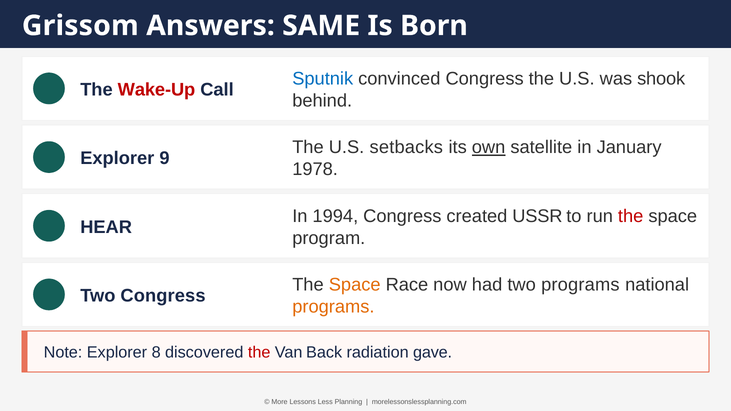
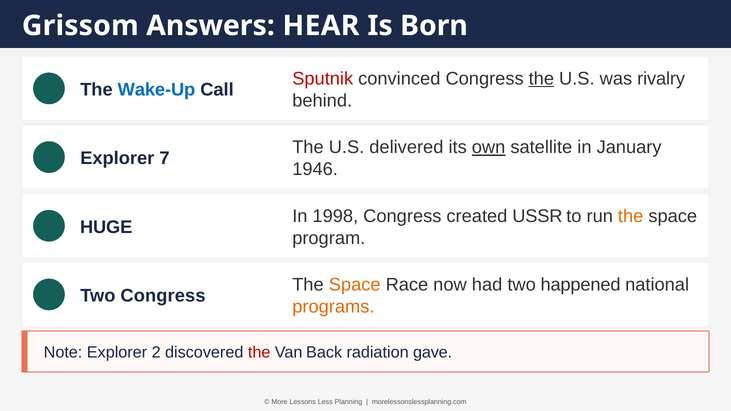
SAME: SAME -> HEAR
Sputnik colour: blue -> red
the at (541, 79) underline: none -> present
shook: shook -> rivalry
Wake-Up colour: red -> blue
setbacks: setbacks -> delivered
9: 9 -> 7
1978: 1978 -> 1946
1994: 1994 -> 1998
the at (631, 216) colour: red -> orange
HEAR: HEAR -> HUGE
two programs: programs -> happened
8: 8 -> 2
